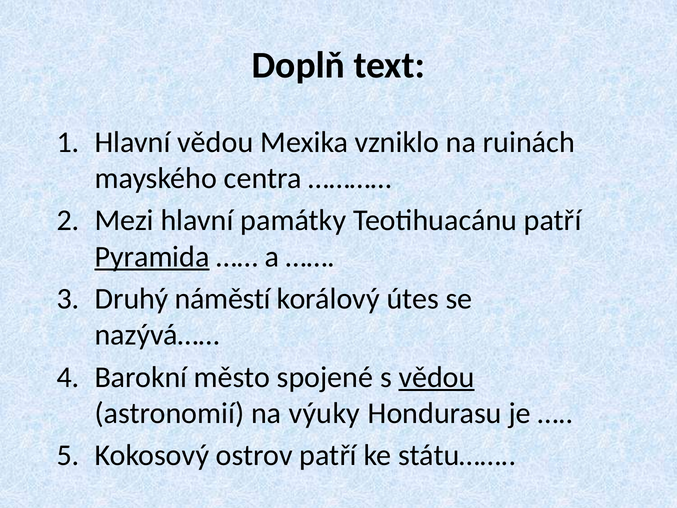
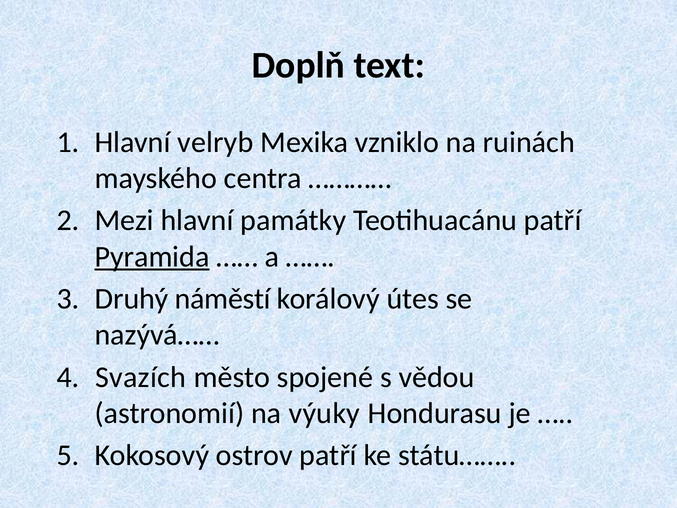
Hlavní vědou: vědou -> velryb
Barokní: Barokní -> Svazích
vědou at (436, 377) underline: present -> none
